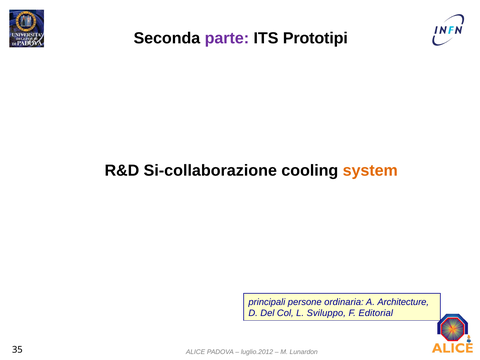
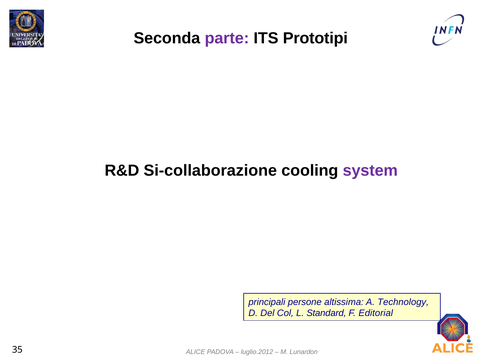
system colour: orange -> purple
ordinaria: ordinaria -> altissima
Architecture: Architecture -> Technology
Sviluppo: Sviluppo -> Standard
